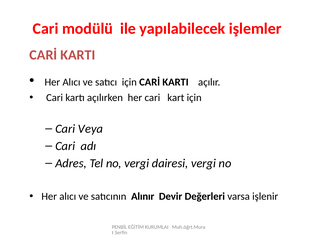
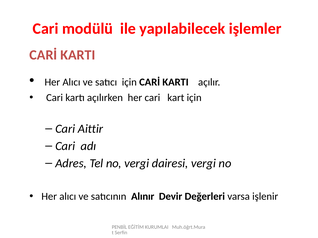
Veya: Veya -> Aittir
